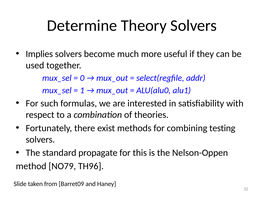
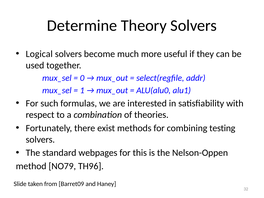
Implies: Implies -> Logical
propagate: propagate -> webpages
